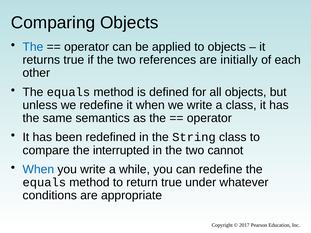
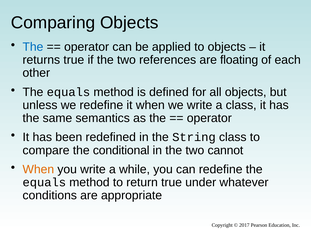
initially: initially -> floating
interrupted: interrupted -> conditional
When at (38, 170) colour: blue -> orange
